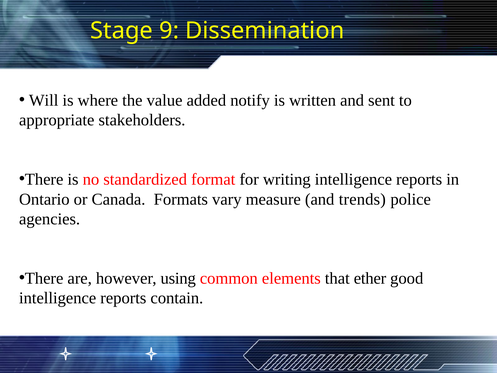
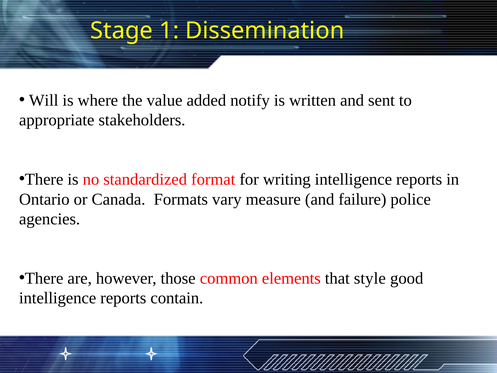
9: 9 -> 1
trends: trends -> failure
using: using -> those
ether: ether -> style
